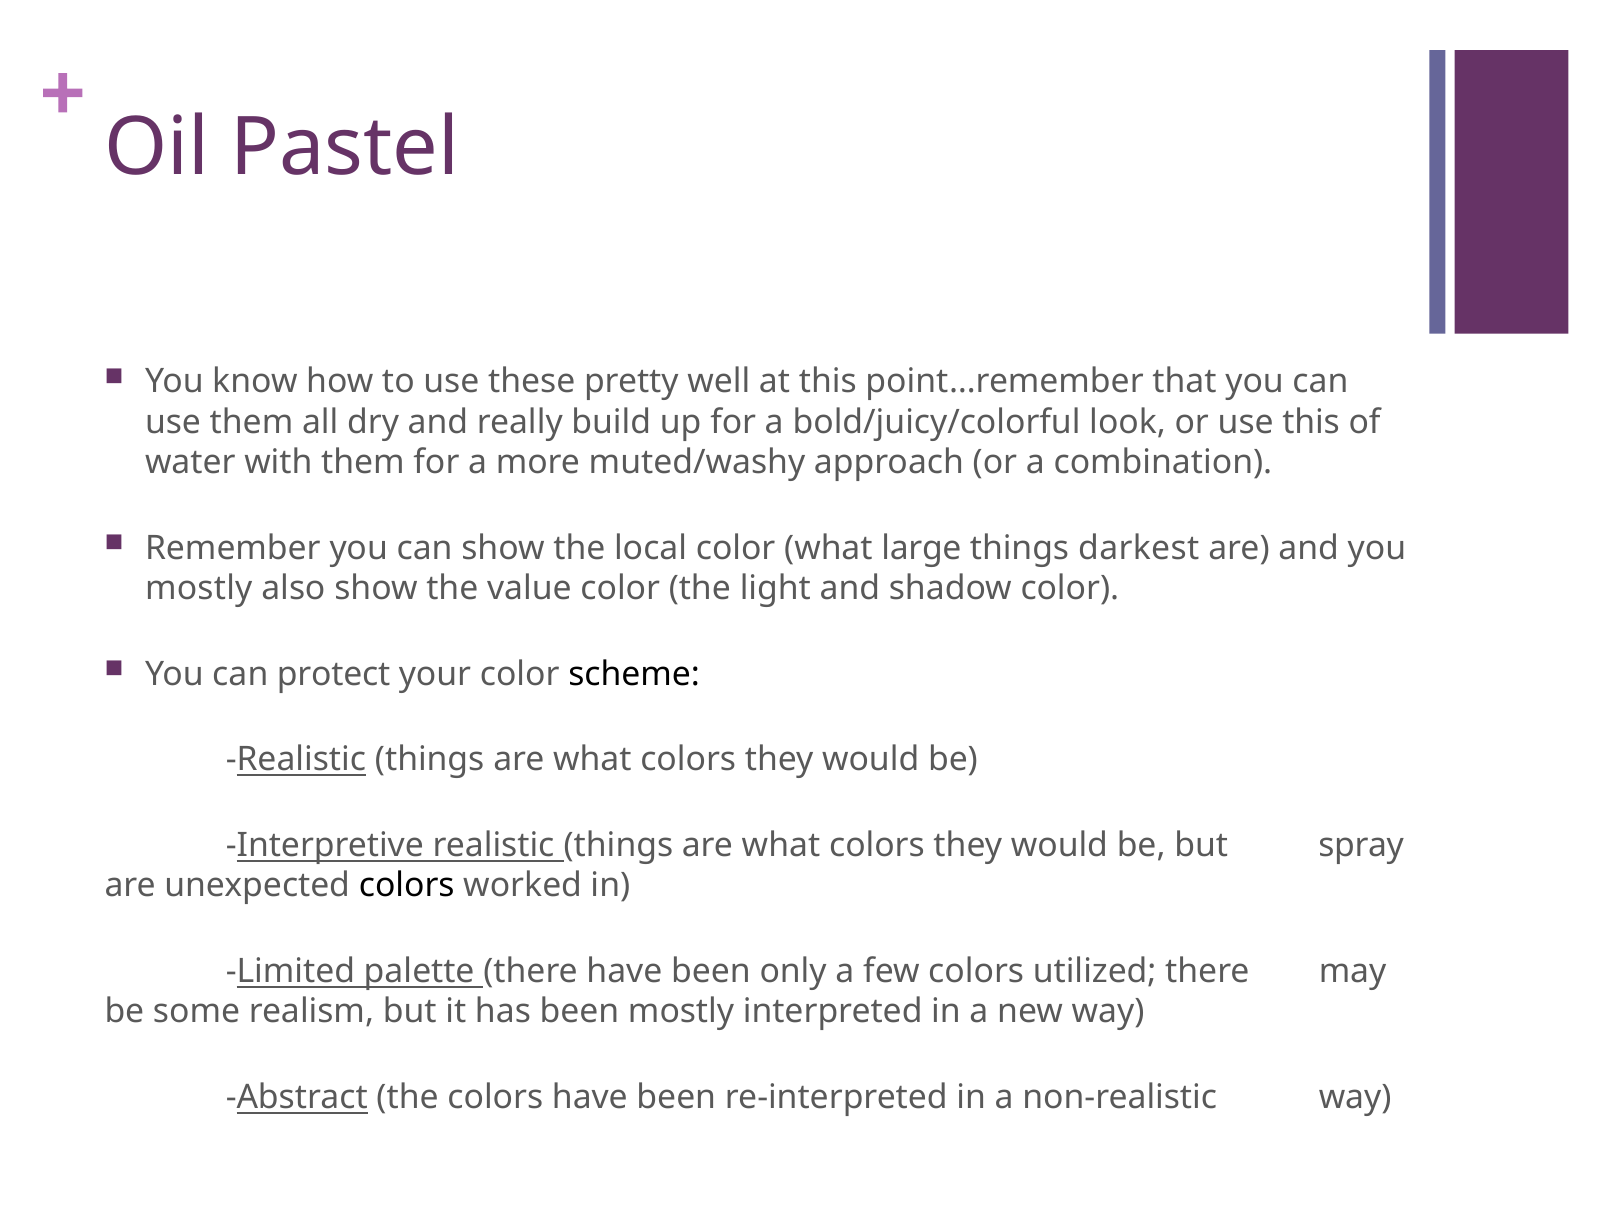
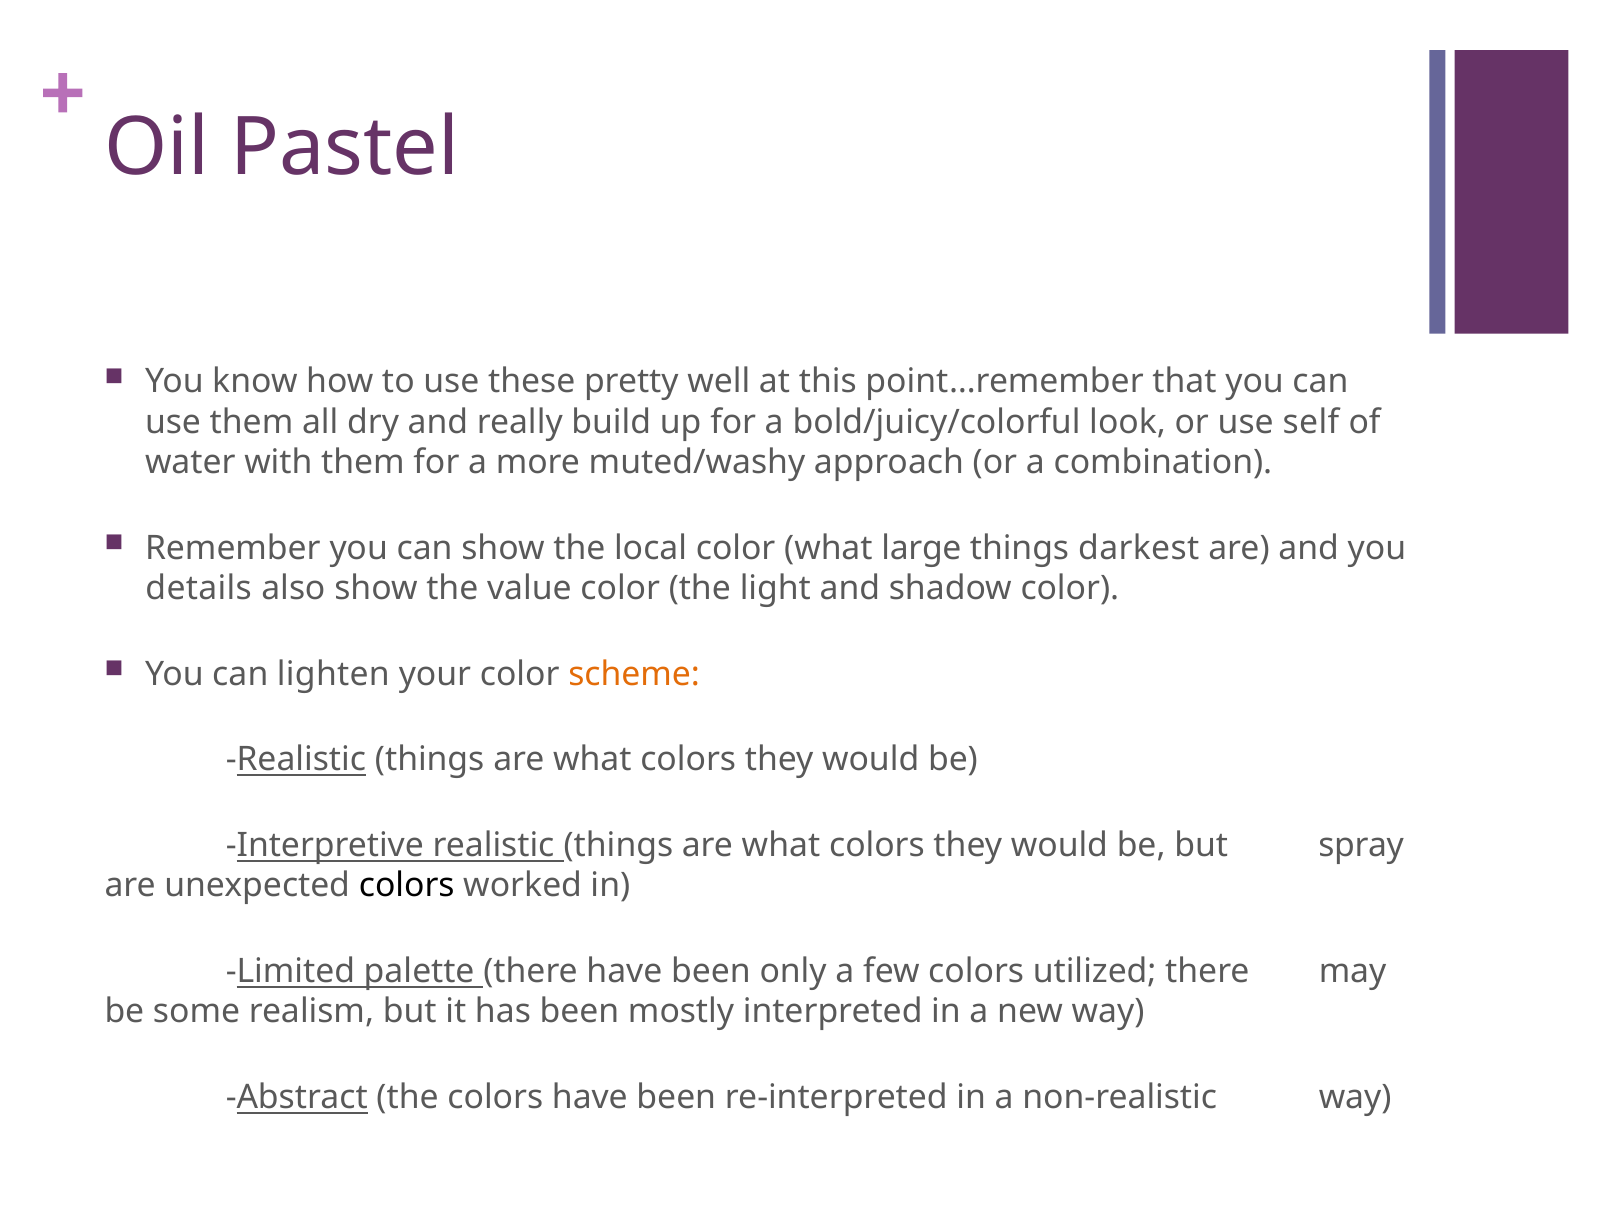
use this: this -> self
mostly at (199, 589): mostly -> details
protect: protect -> lighten
scheme colour: black -> orange
